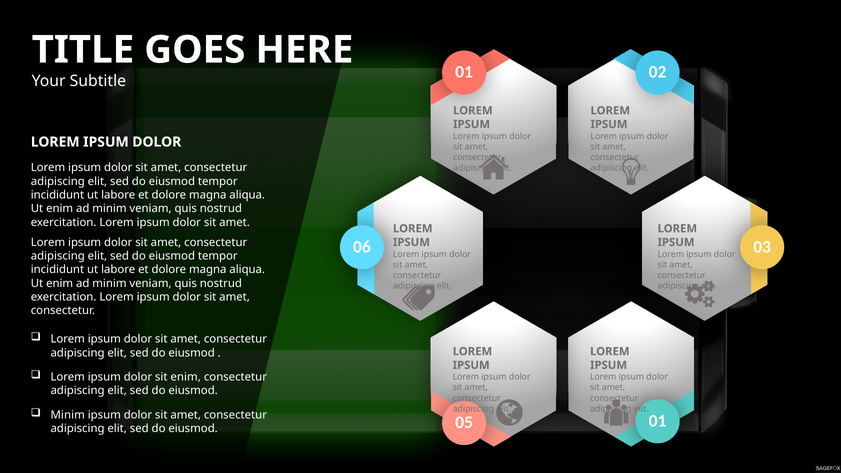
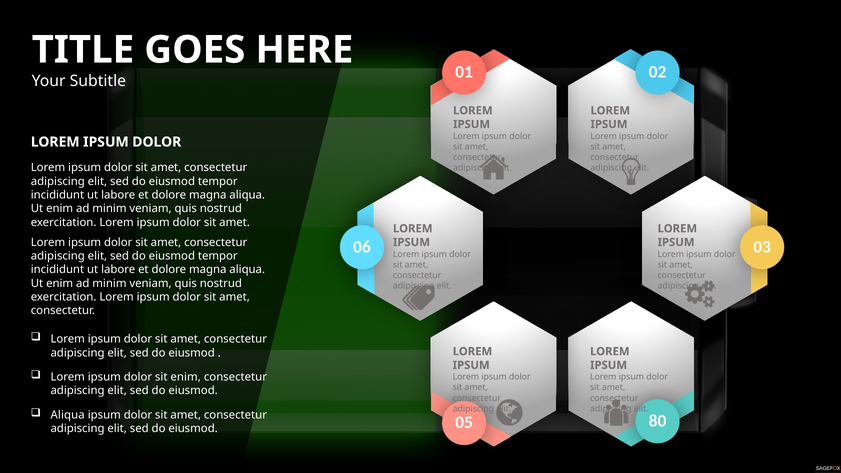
Minim at (68, 415): Minim -> Aliqua
05 01: 01 -> 80
